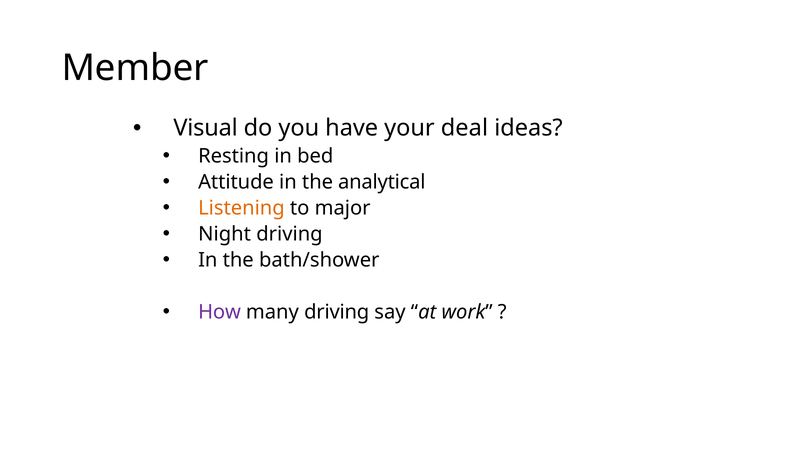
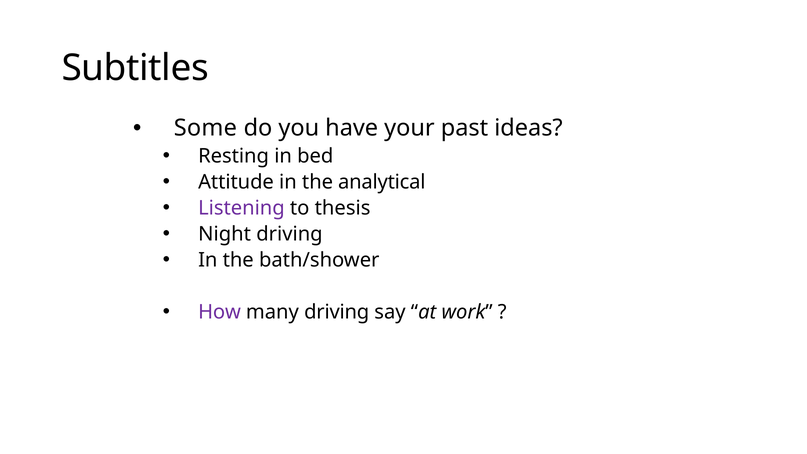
Member: Member -> Subtitles
Visual: Visual -> Some
deal: deal -> past
Listening colour: orange -> purple
major: major -> thesis
